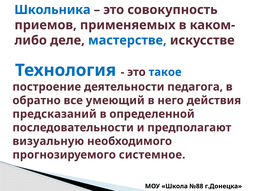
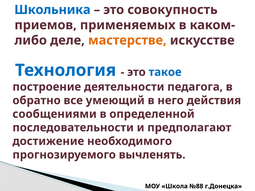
мастерстве colour: blue -> orange
предсказаний: предсказаний -> сообщениями
визуальную: визуальную -> достижение
системное: системное -> вычленять
